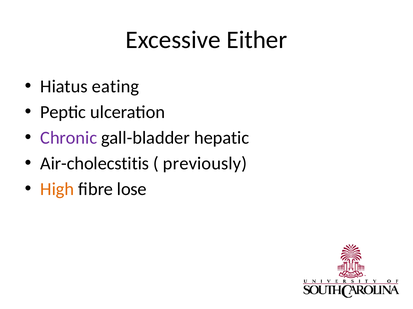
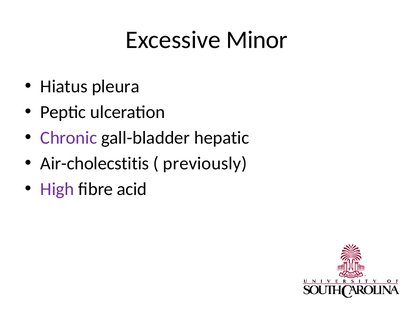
Either: Either -> Minor
eating: eating -> pleura
High colour: orange -> purple
lose: lose -> acid
